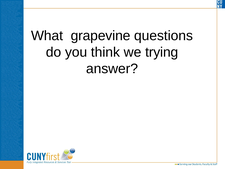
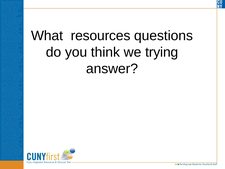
grapevine: grapevine -> resources
